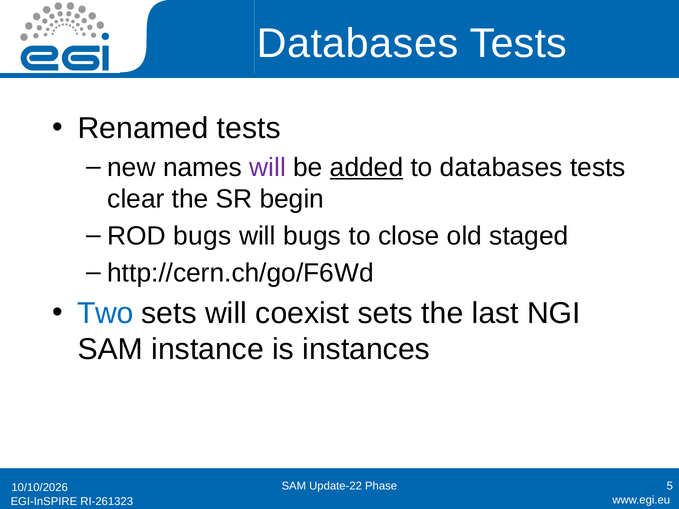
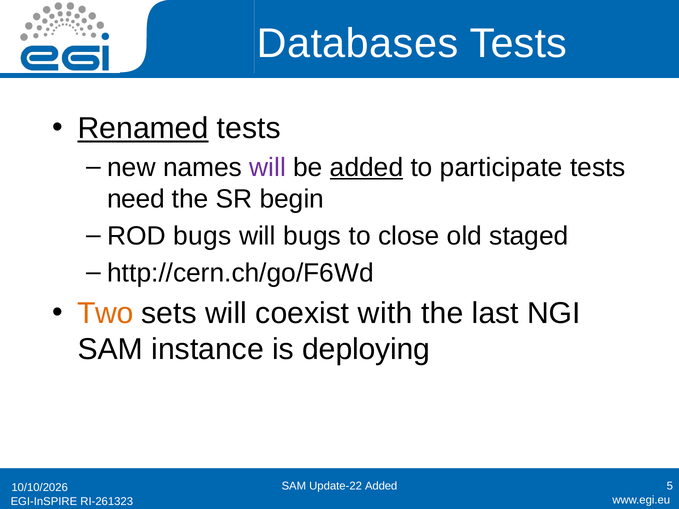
Renamed underline: none -> present
to databases: databases -> participate
clear: clear -> need
Two colour: blue -> orange
coexist sets: sets -> with
instances: instances -> deploying
Update-22 Phase: Phase -> Added
